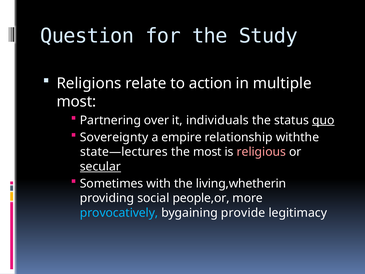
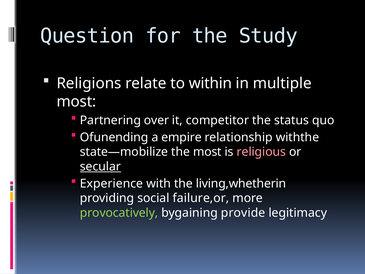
action: action -> within
individuals: individuals -> competitor
quo underline: present -> none
Sovereignty: Sovereignty -> Ofunending
state—lectures: state—lectures -> state—mobilize
Sometimes: Sometimes -> Experience
people,or: people,or -> failure,or
provocatively colour: light blue -> light green
